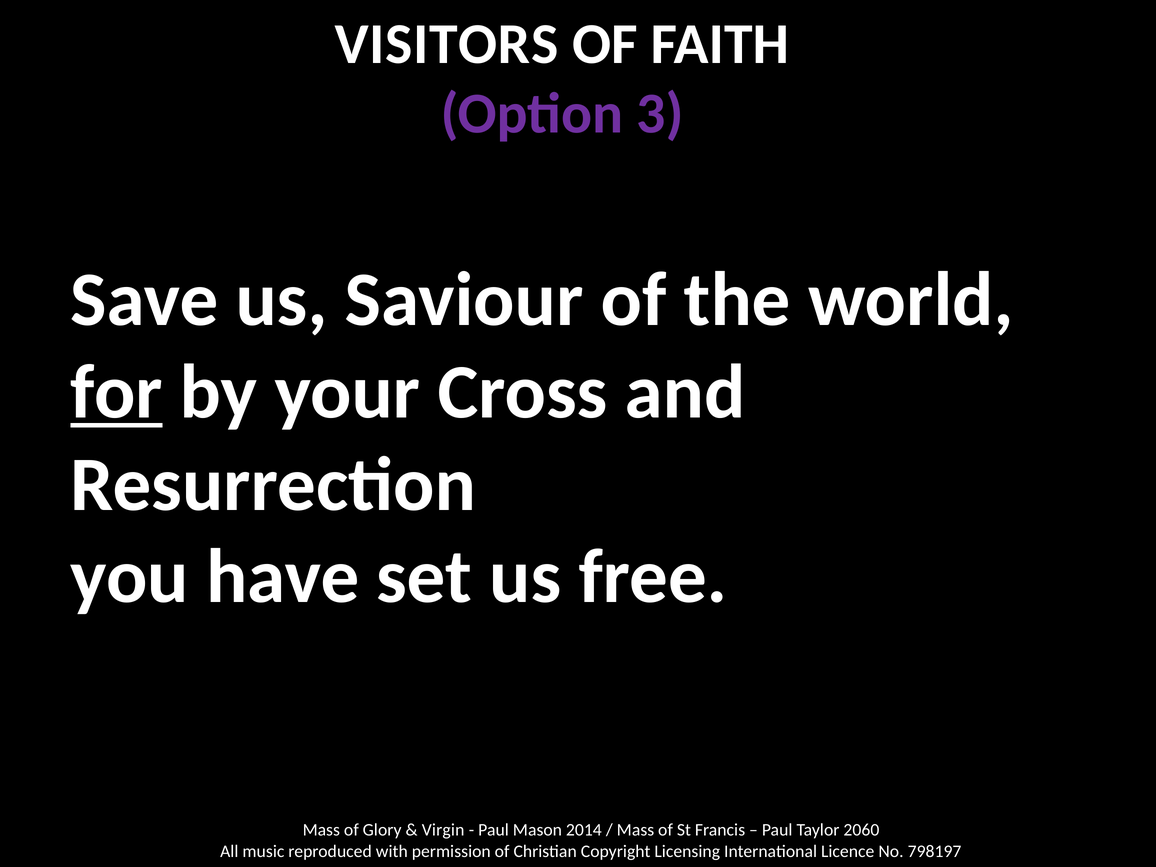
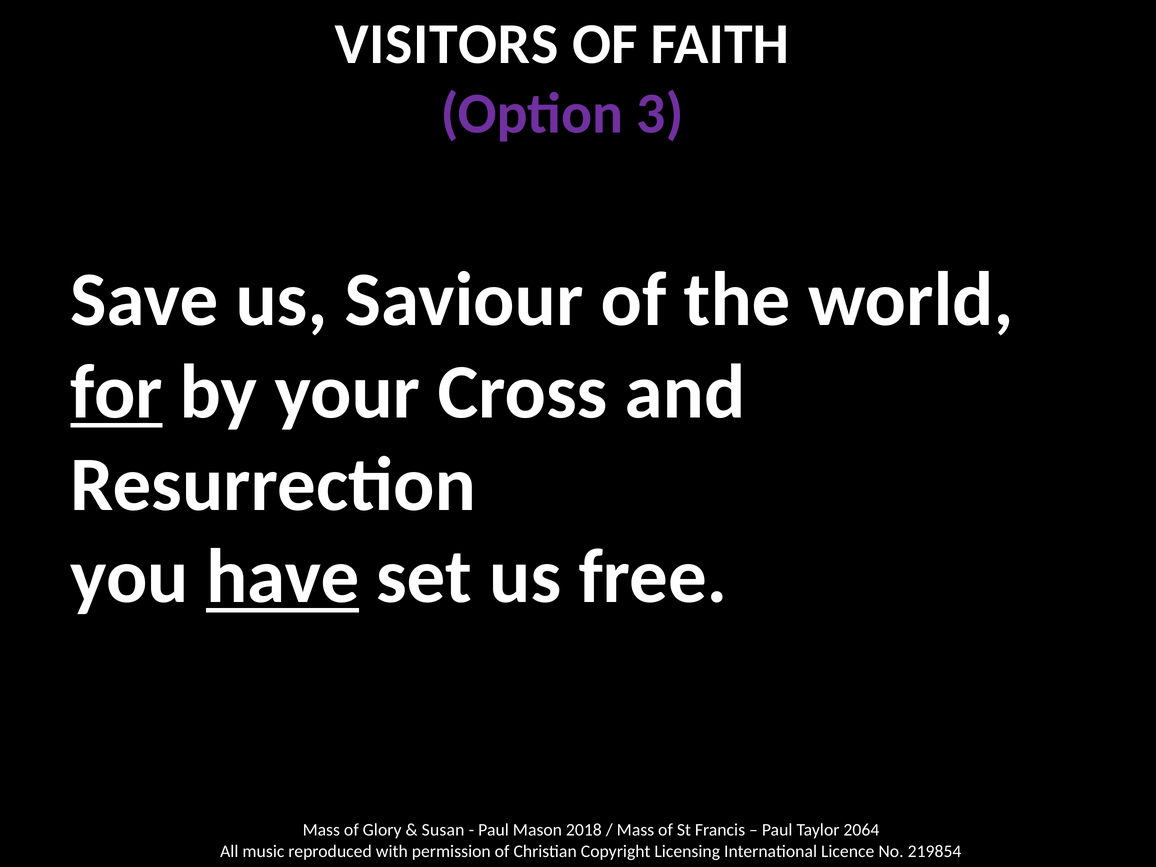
have underline: none -> present
Virgin: Virgin -> Susan
2014: 2014 -> 2018
2060: 2060 -> 2064
798197: 798197 -> 219854
